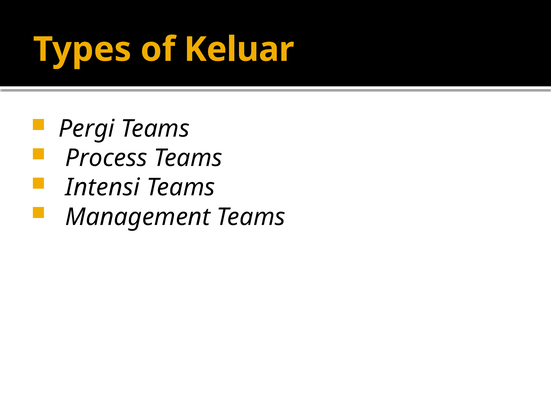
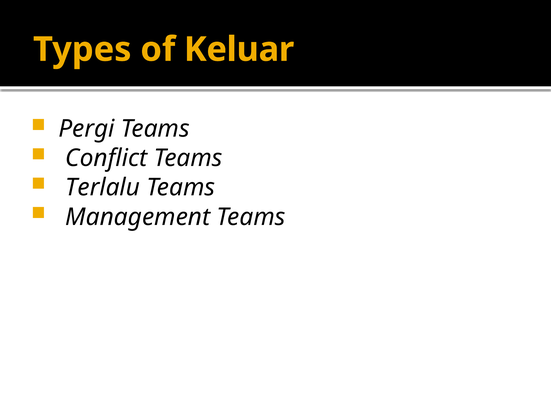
Process: Process -> Conflict
Intensi: Intensi -> Terlalu
